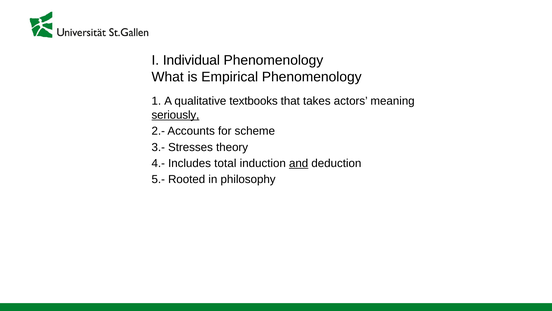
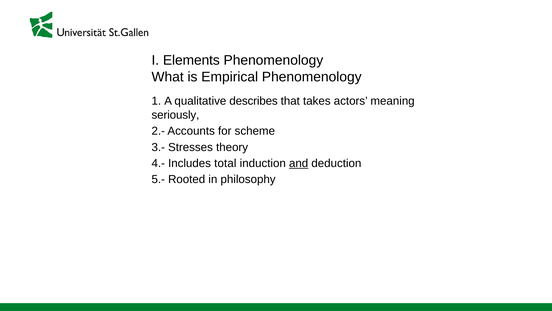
Individual: Individual -> Elements
textbooks: textbooks -> describes
seriously underline: present -> none
